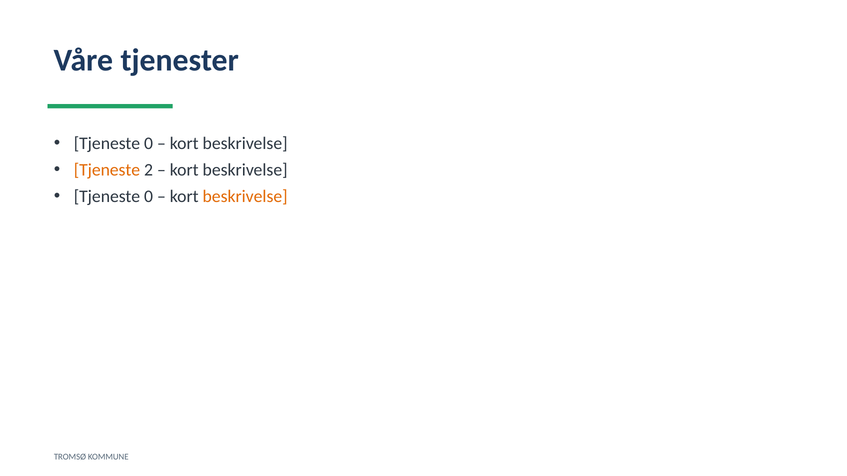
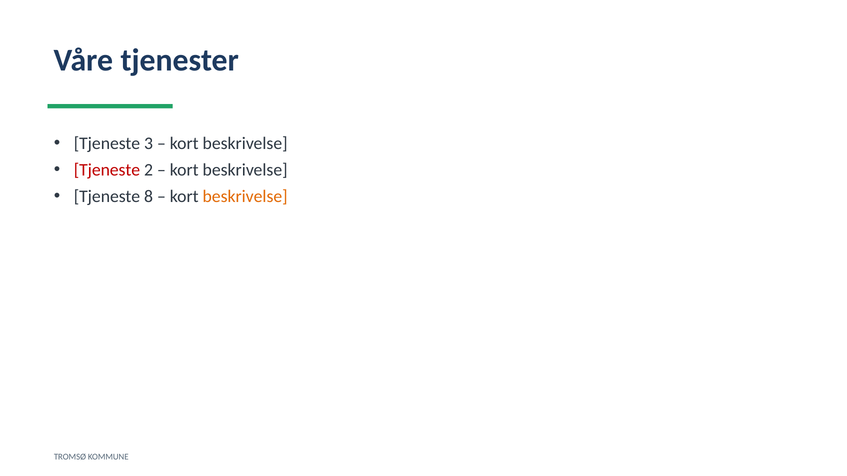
0 at (148, 143): 0 -> 3
Tjeneste at (107, 170) colour: orange -> red
0 at (148, 196): 0 -> 8
